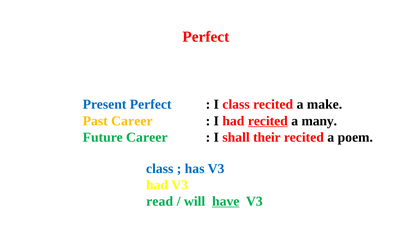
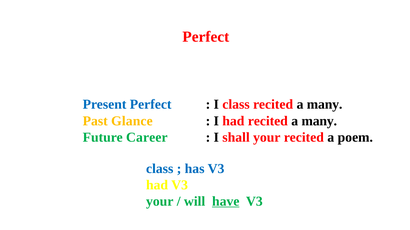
make at (325, 105): make -> many
Past Career: Career -> Glance
recited at (268, 121) underline: present -> none
shall their: their -> your
read at (160, 202): read -> your
